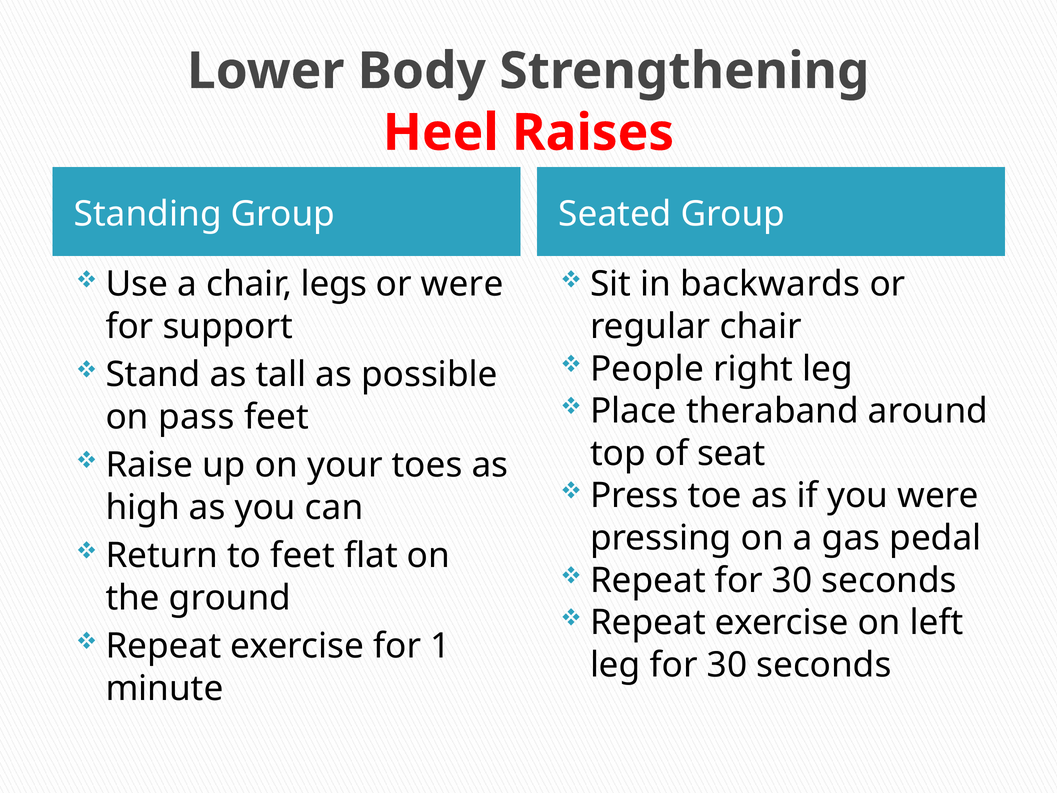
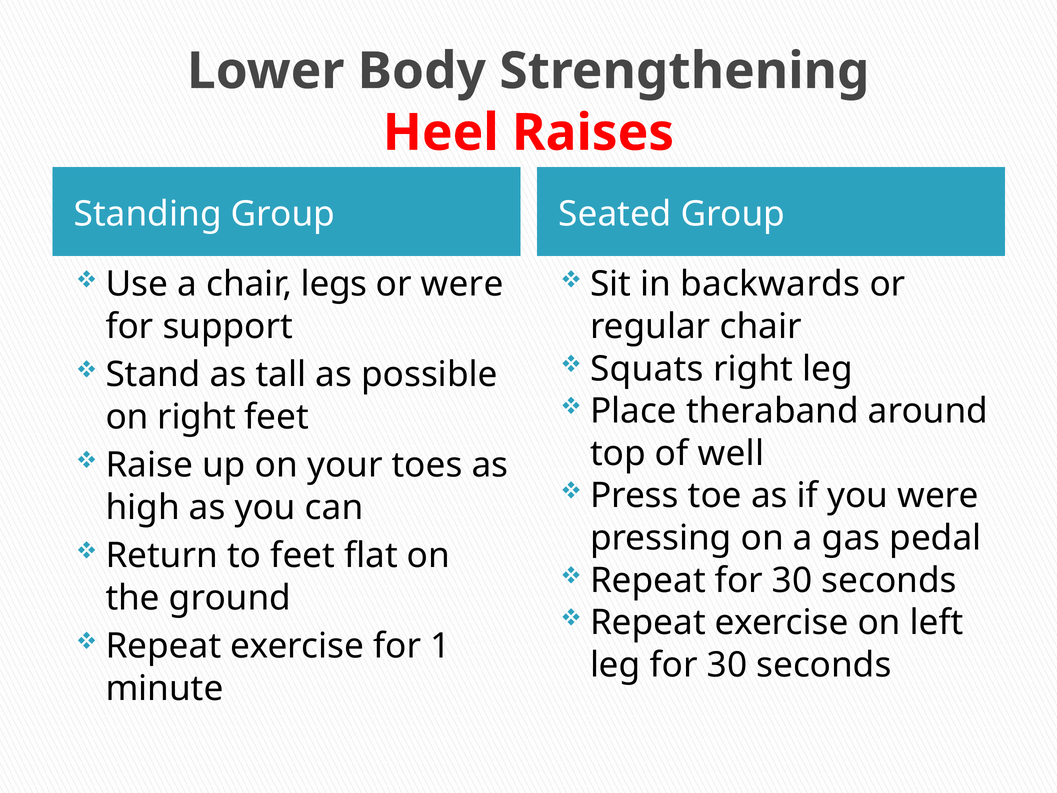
People: People -> Squats
on pass: pass -> right
seat: seat -> well
